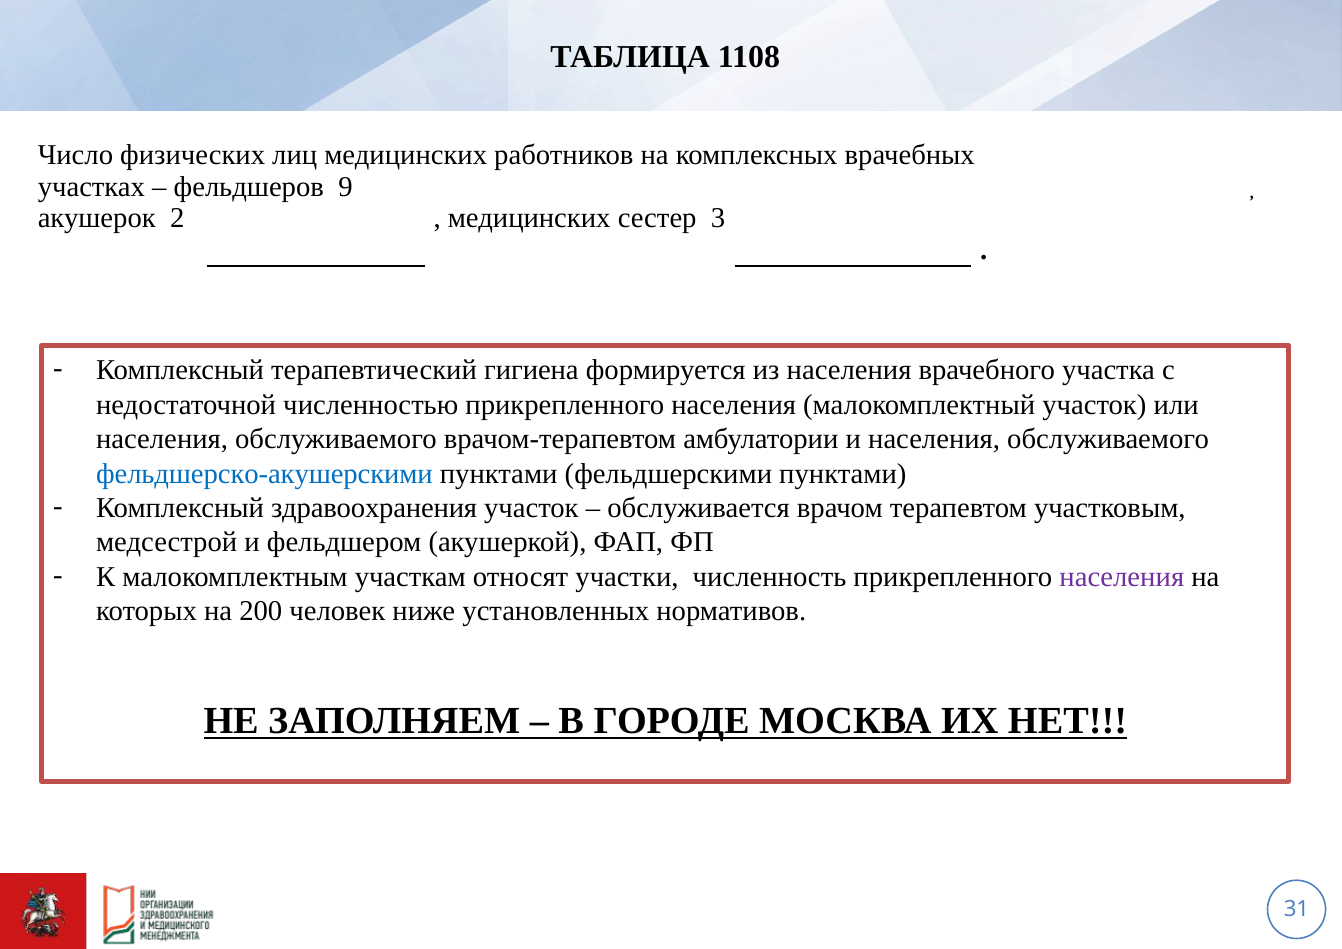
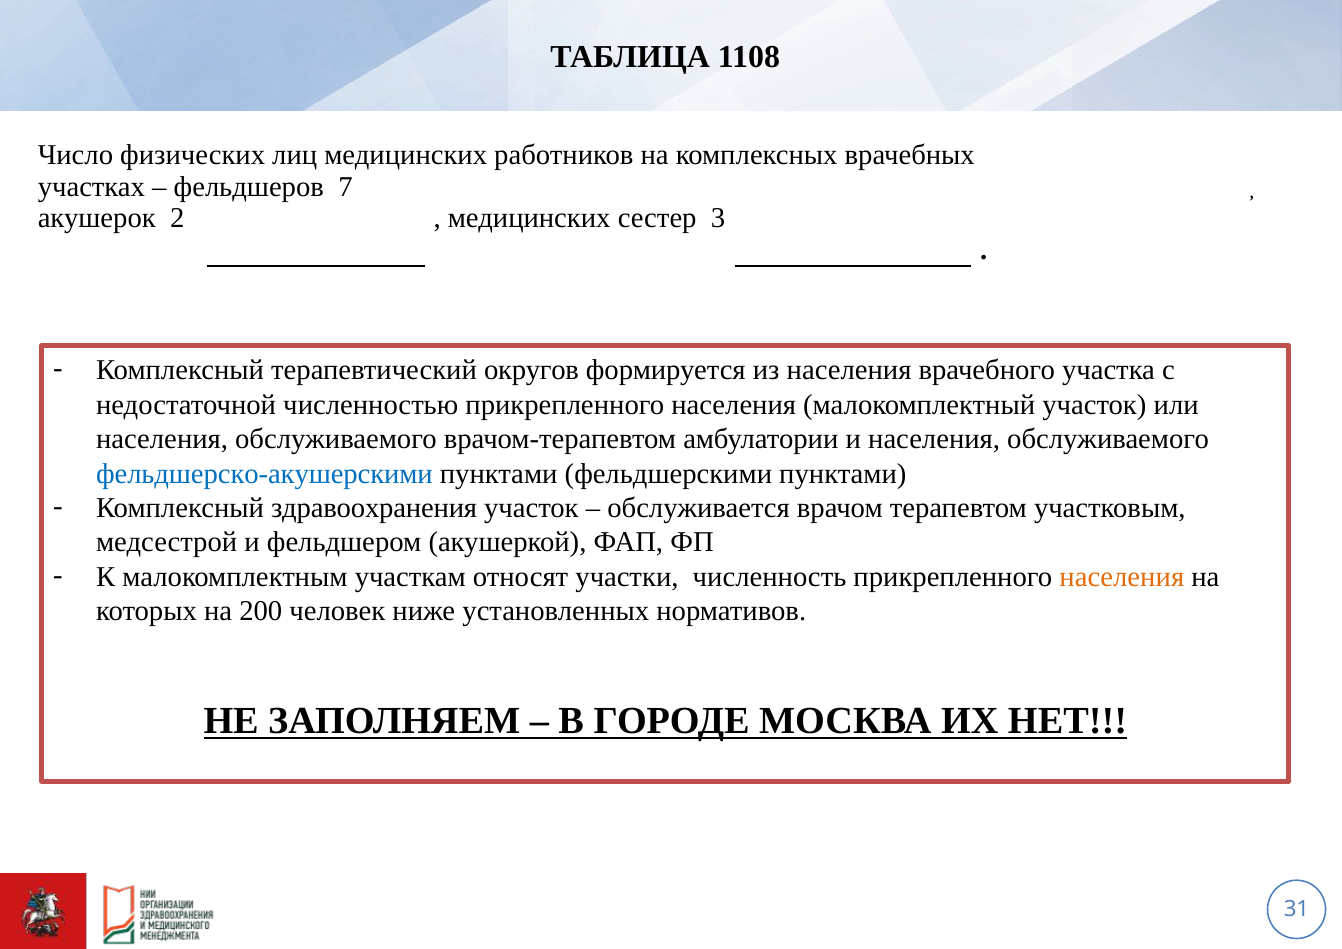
9: 9 -> 7
гигиена: гигиена -> округов
населения at (1122, 577) colour: purple -> orange
